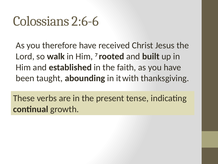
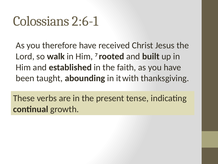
2:6-6: 2:6-6 -> 2:6-1
